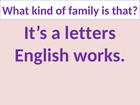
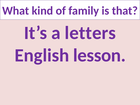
works: works -> lesson
